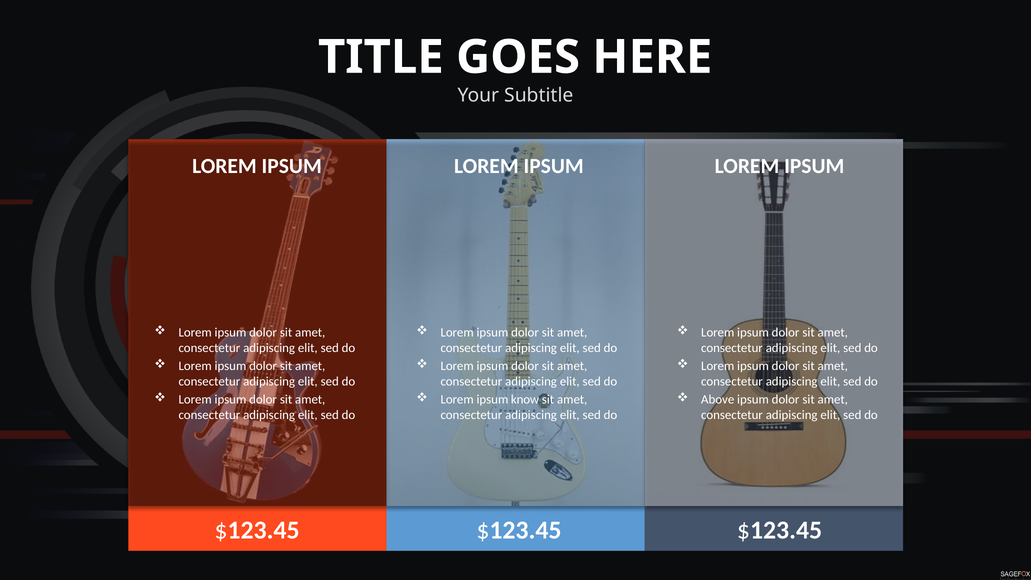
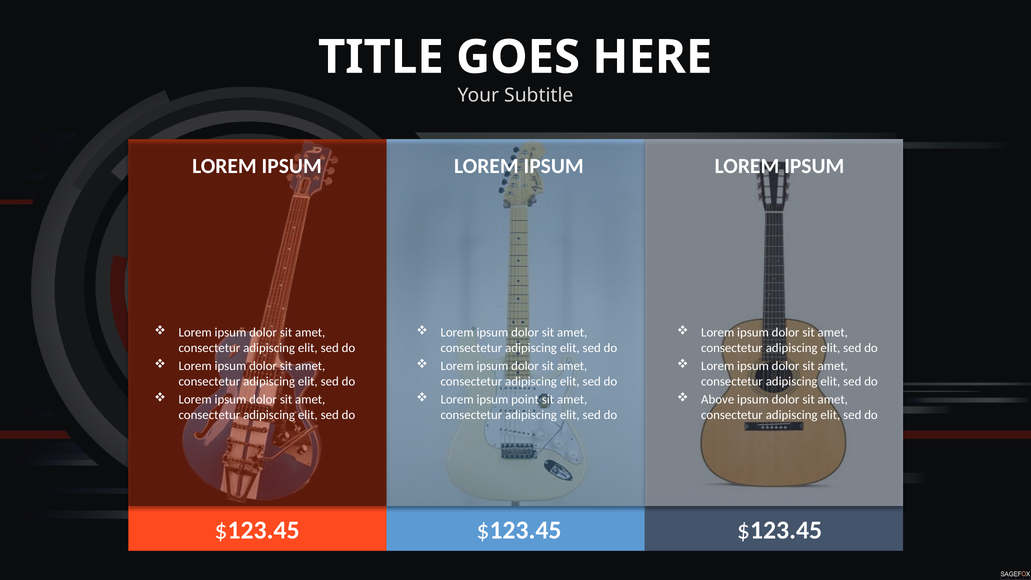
know: know -> point
